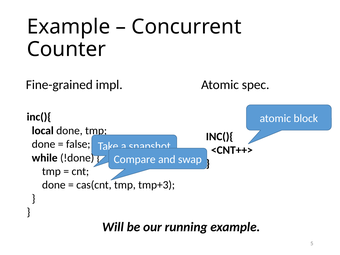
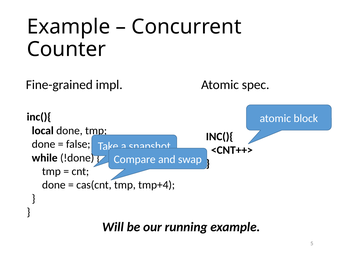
tmp+3: tmp+3 -> tmp+4
